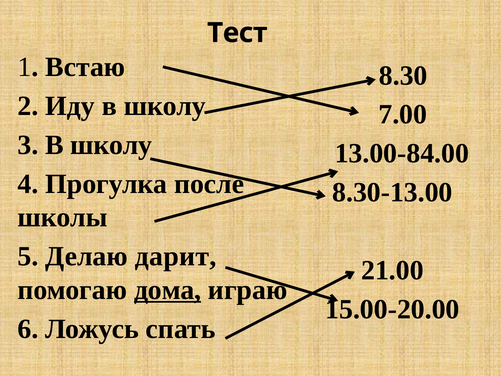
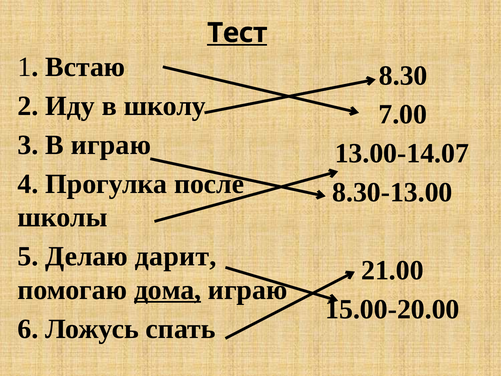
Тест underline: none -> present
3 В школу: школу -> играю
13.00-84.00: 13.00-84.00 -> 13.00-14.07
